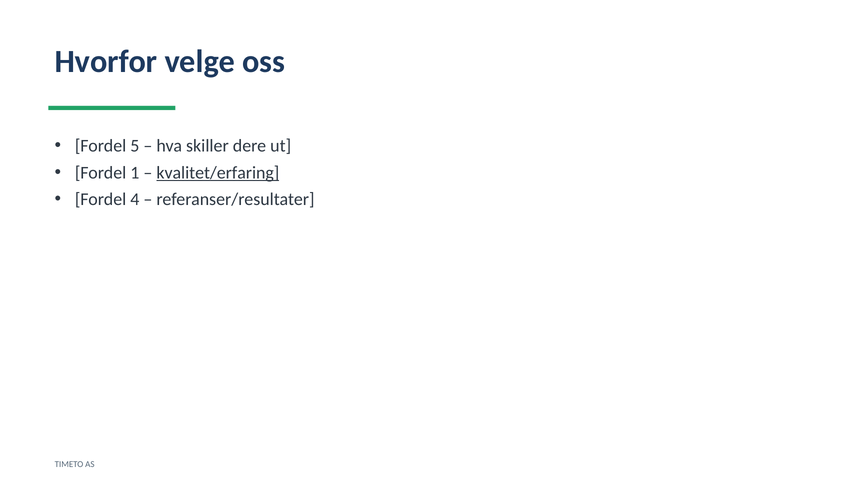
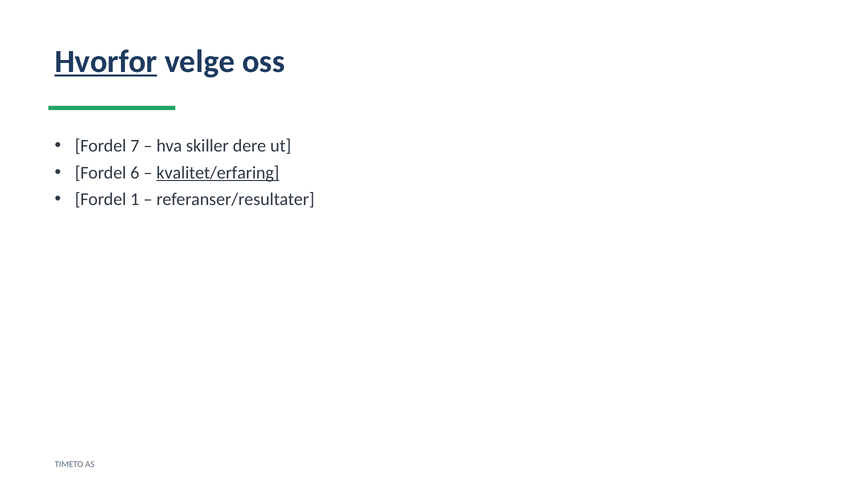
Hvorfor underline: none -> present
5: 5 -> 7
1: 1 -> 6
4: 4 -> 1
